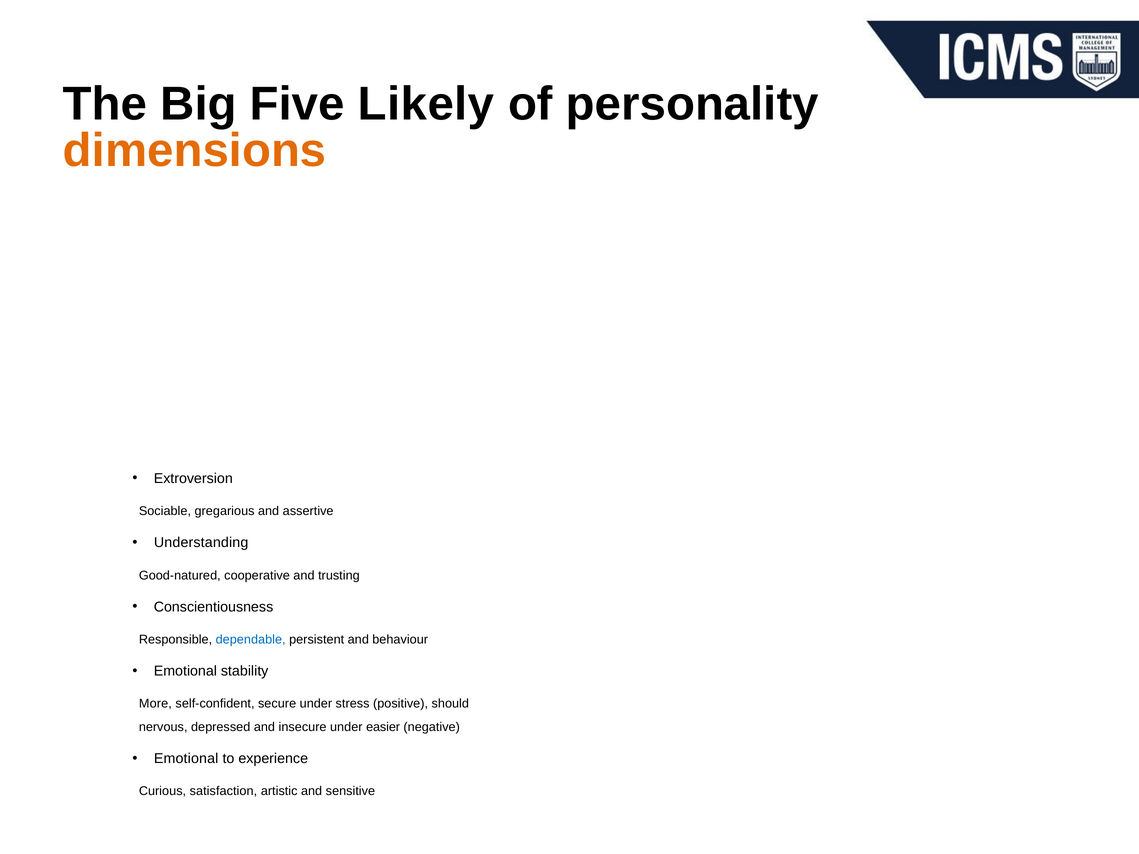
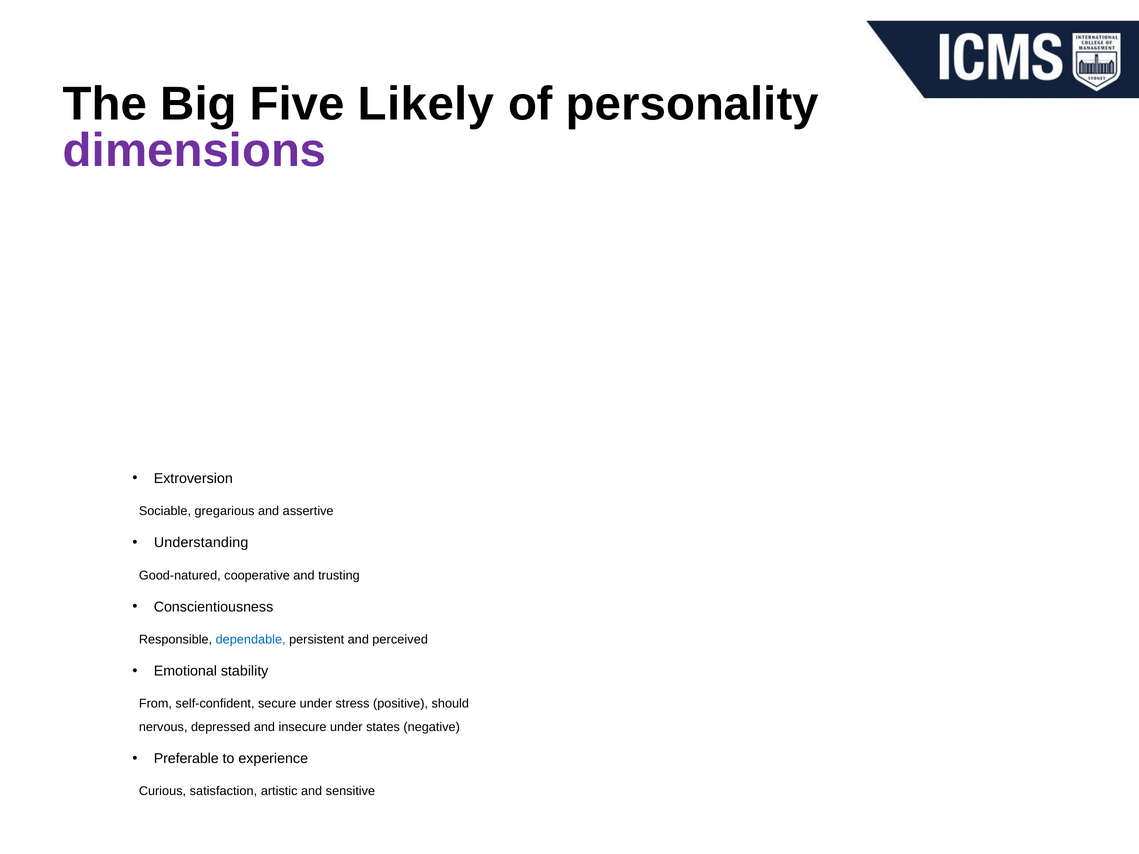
dimensions colour: orange -> purple
behaviour: behaviour -> perceived
More: More -> From
easier: easier -> states
Emotional at (186, 759): Emotional -> Preferable
